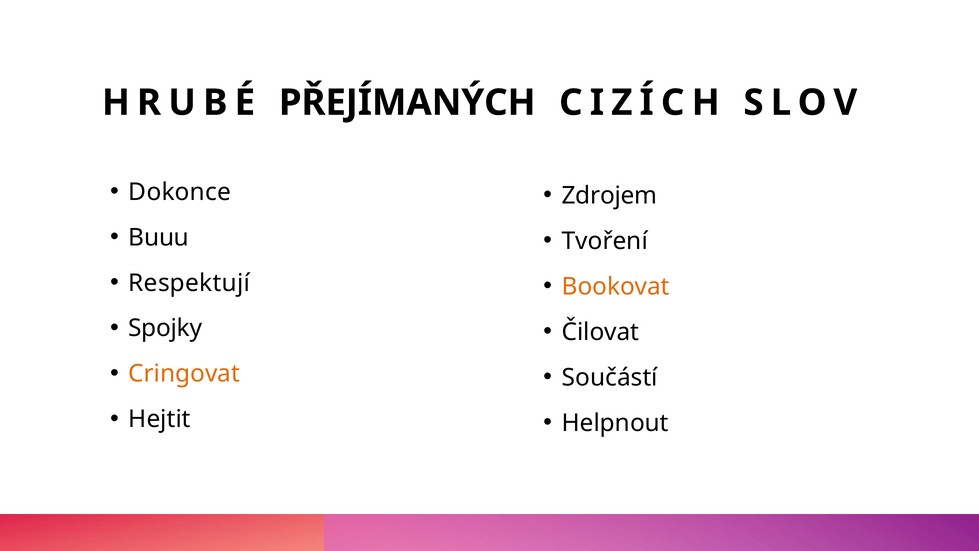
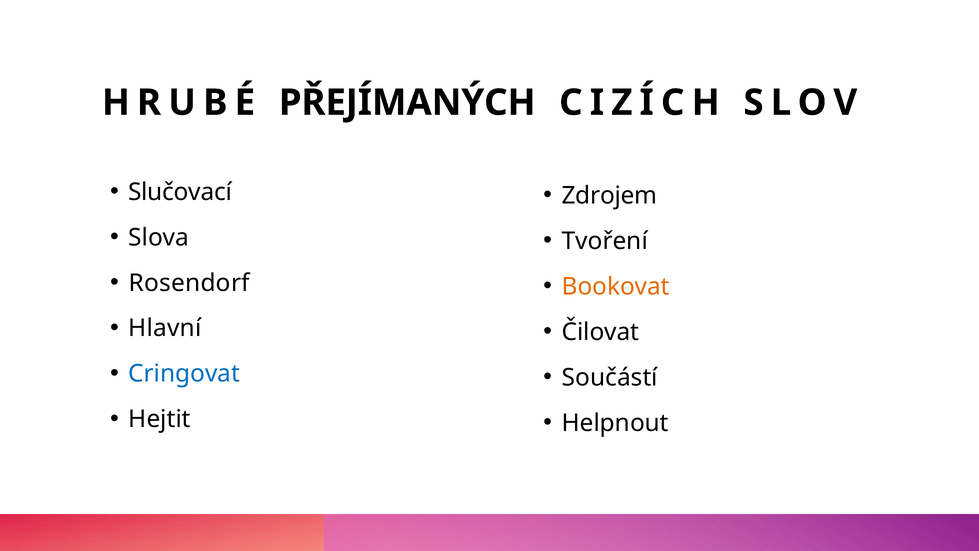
Dokonce: Dokonce -> Slučovací
Buuu: Buuu -> Slova
Respektují: Respektují -> Rosendorf
Spojky: Spojky -> Hlavní
Cringovat colour: orange -> blue
